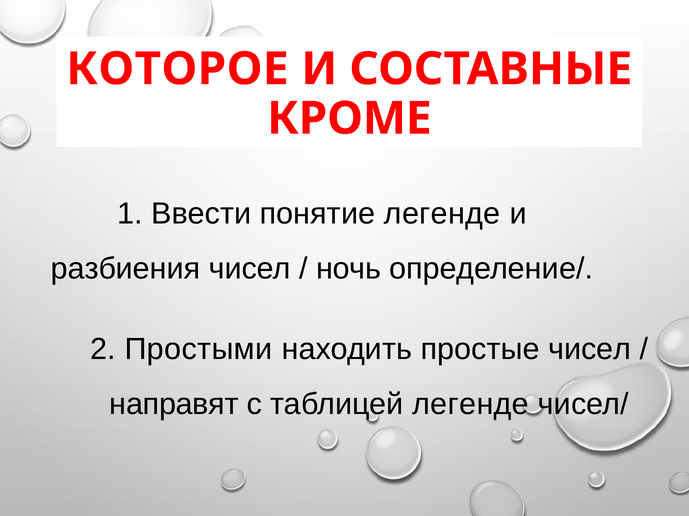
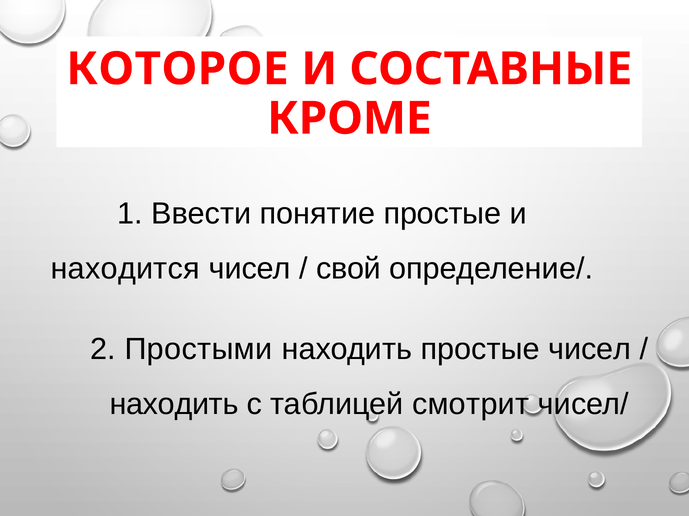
понятие легенде: легенде -> простые
разбиения: разбиения -> находится
ночь: ночь -> свой
направят at (174, 405): направят -> находить
таблицей легенде: легенде -> смотрит
